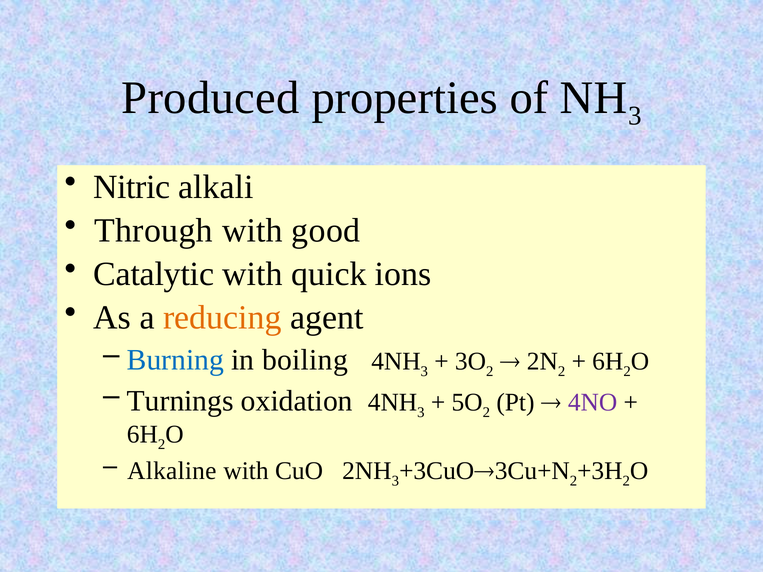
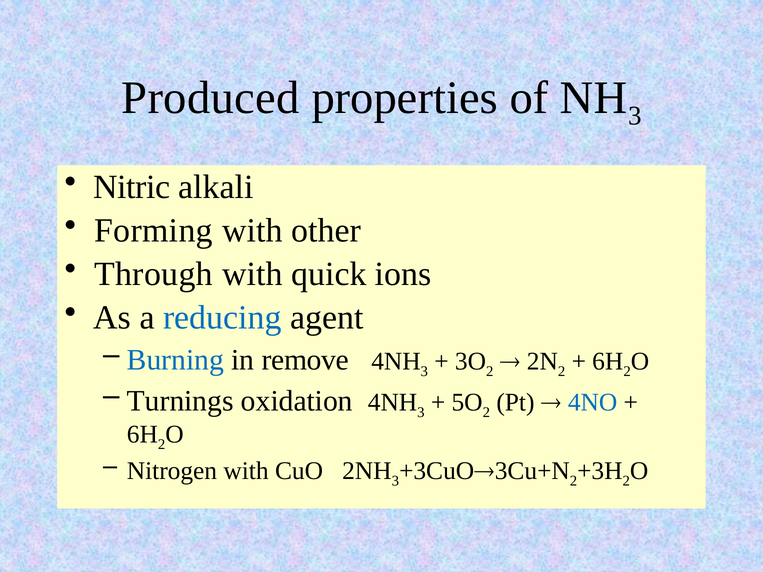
Through: Through -> Forming
good: good -> other
Catalytic: Catalytic -> Through
reducing colour: orange -> blue
boiling: boiling -> remove
4NO colour: purple -> blue
Alkaline: Alkaline -> Nitrogen
